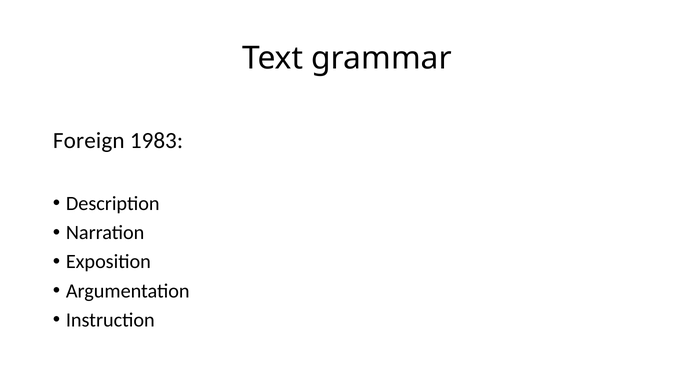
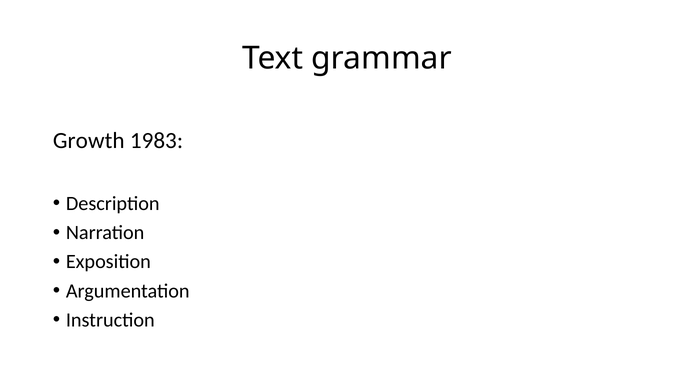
Foreign: Foreign -> Growth
